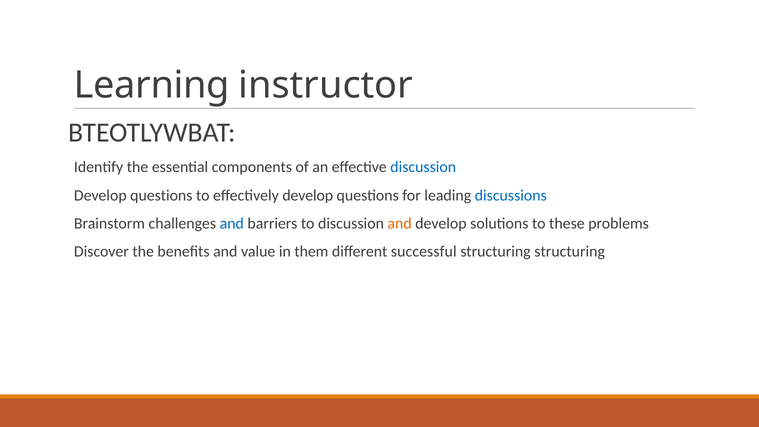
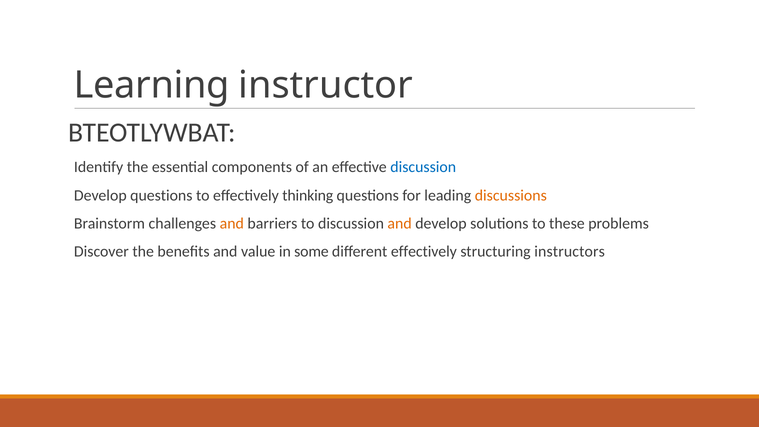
effectively develop: develop -> thinking
discussions colour: blue -> orange
and at (232, 224) colour: blue -> orange
them: them -> some
different successful: successful -> effectively
structuring structuring: structuring -> instructors
